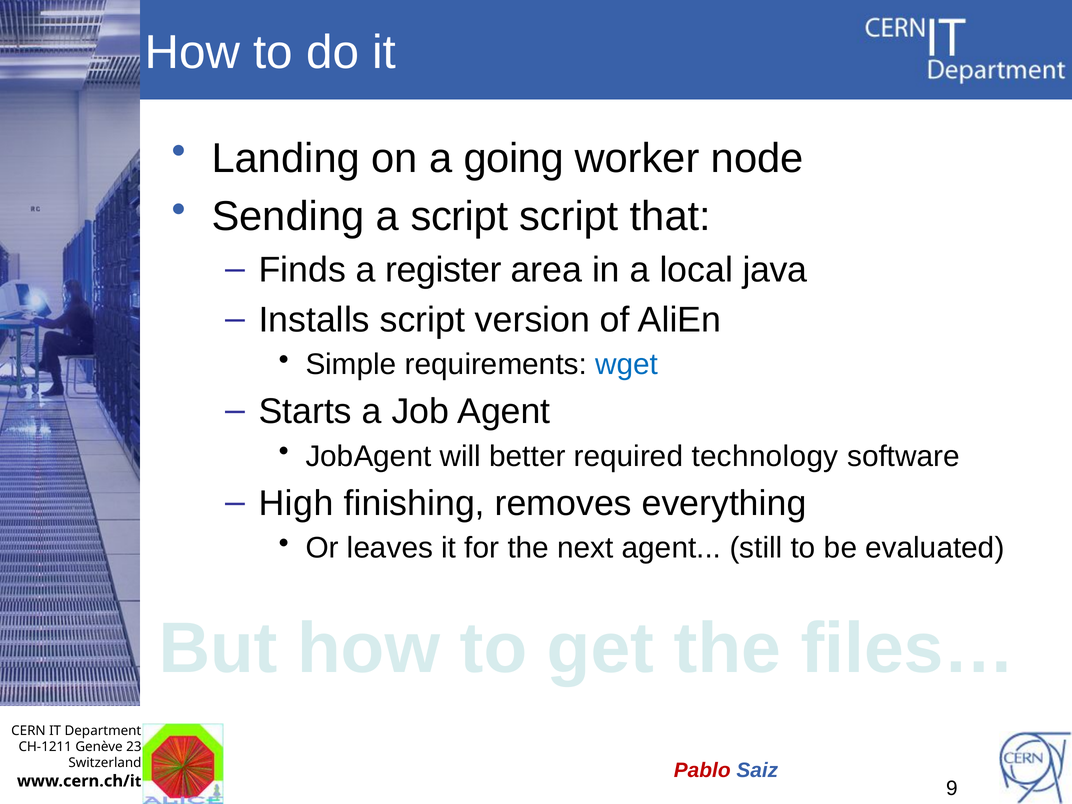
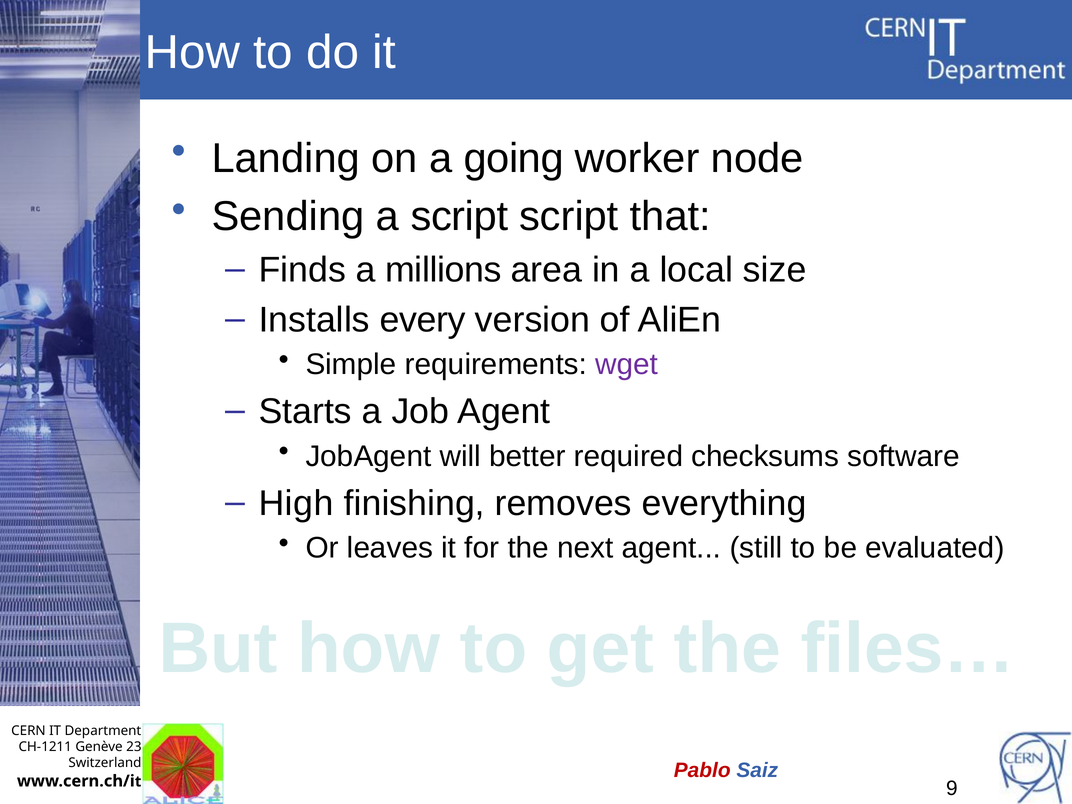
register: register -> millions
java: java -> size
Installs script: script -> every
wget colour: blue -> purple
technology: technology -> checksums
